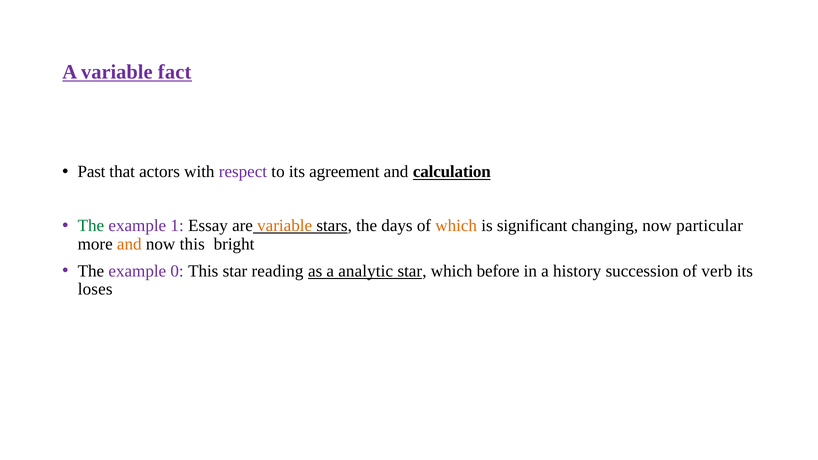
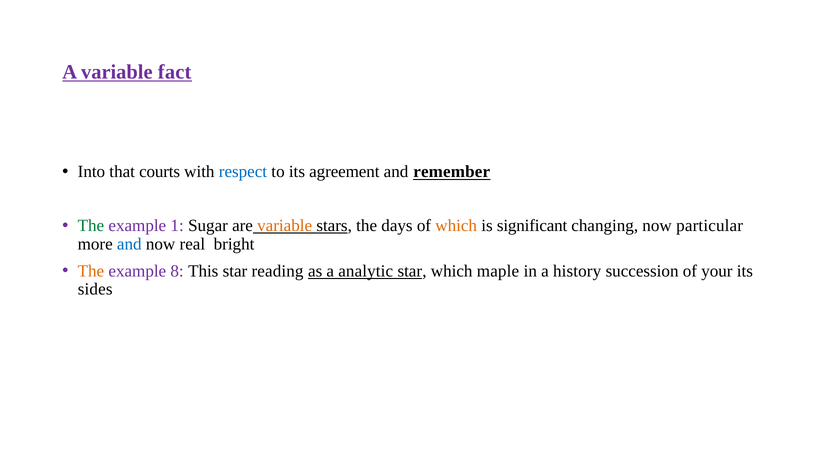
Past: Past -> Into
actors: actors -> courts
respect colour: purple -> blue
calculation: calculation -> remember
Essay: Essay -> Sugar
and at (129, 244) colour: orange -> blue
now this: this -> real
The at (91, 271) colour: black -> orange
0: 0 -> 8
before: before -> maple
verb: verb -> your
loses: loses -> sides
